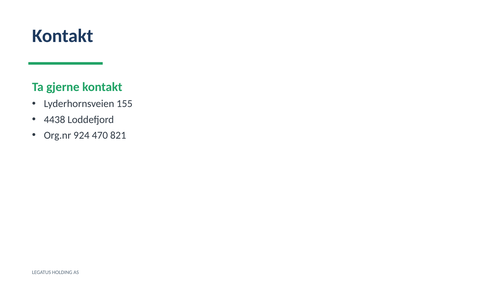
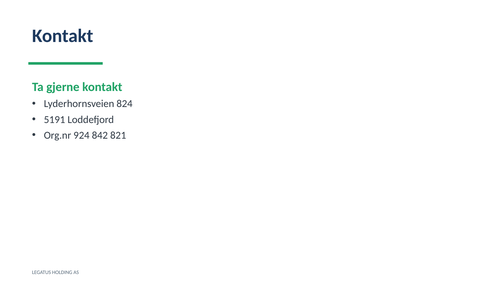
155: 155 -> 824
4438: 4438 -> 5191
470: 470 -> 842
